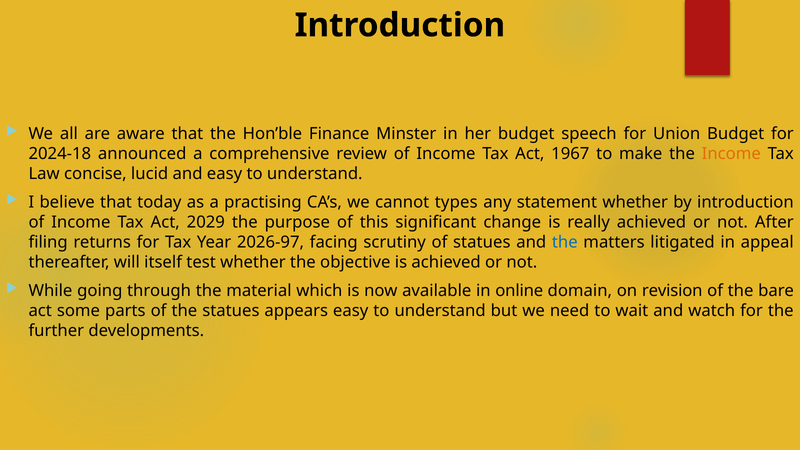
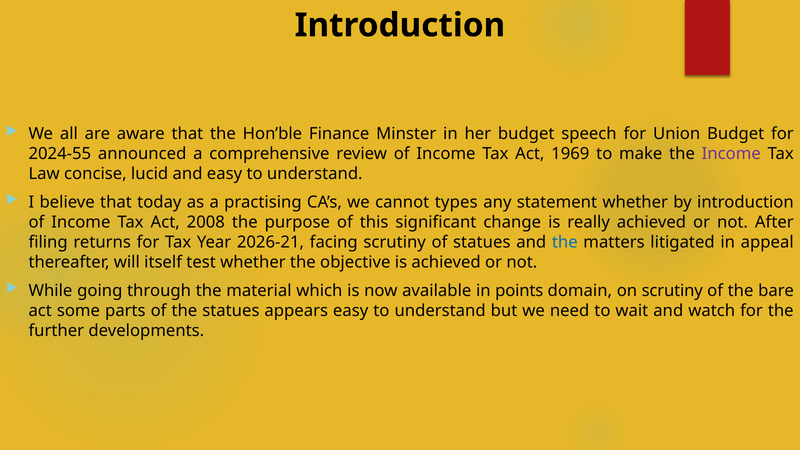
2024-18: 2024-18 -> 2024-55
1967: 1967 -> 1969
Income at (731, 154) colour: orange -> purple
2029: 2029 -> 2008
2026-97: 2026-97 -> 2026-21
online: online -> points
on revision: revision -> scrutiny
